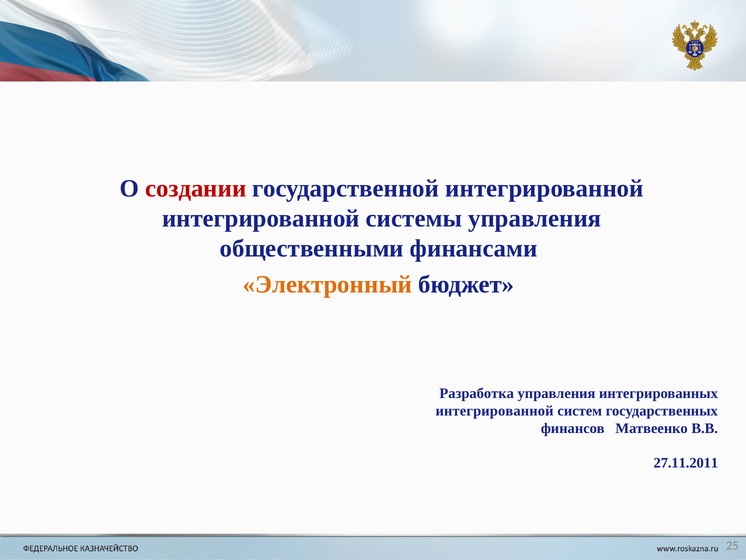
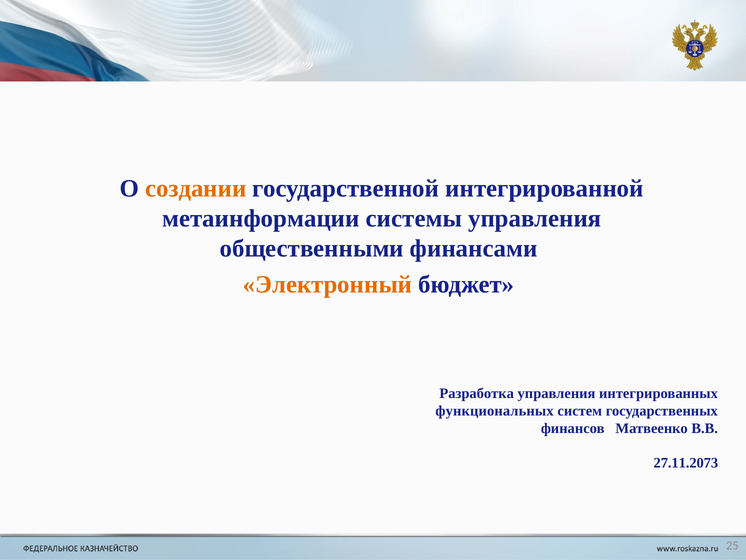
создании colour: red -> orange
интегрированной at (261, 218): интегрированной -> метаинформации
интегрированной at (495, 410): интегрированной -> функциональных
27.11.2011: 27.11.2011 -> 27.11.2073
